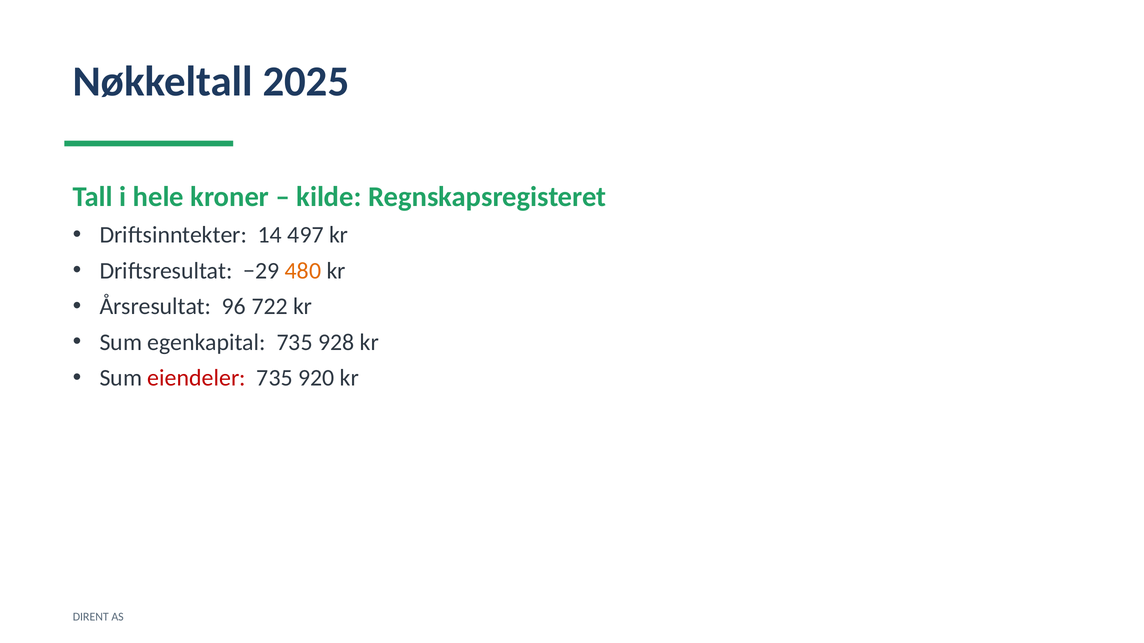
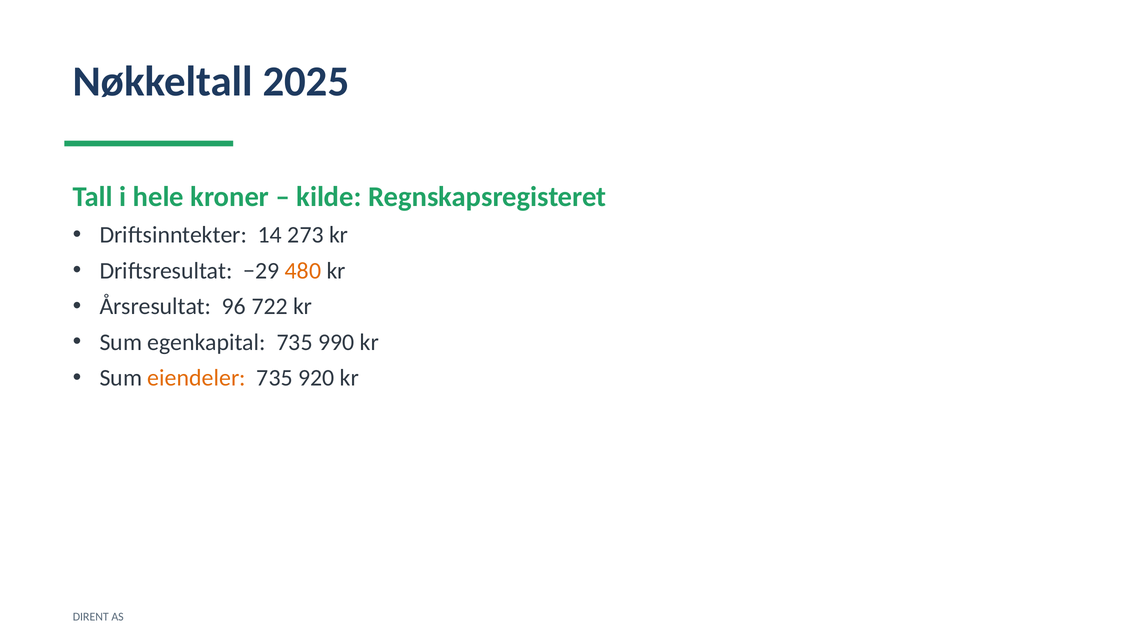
497: 497 -> 273
928: 928 -> 990
eiendeler colour: red -> orange
